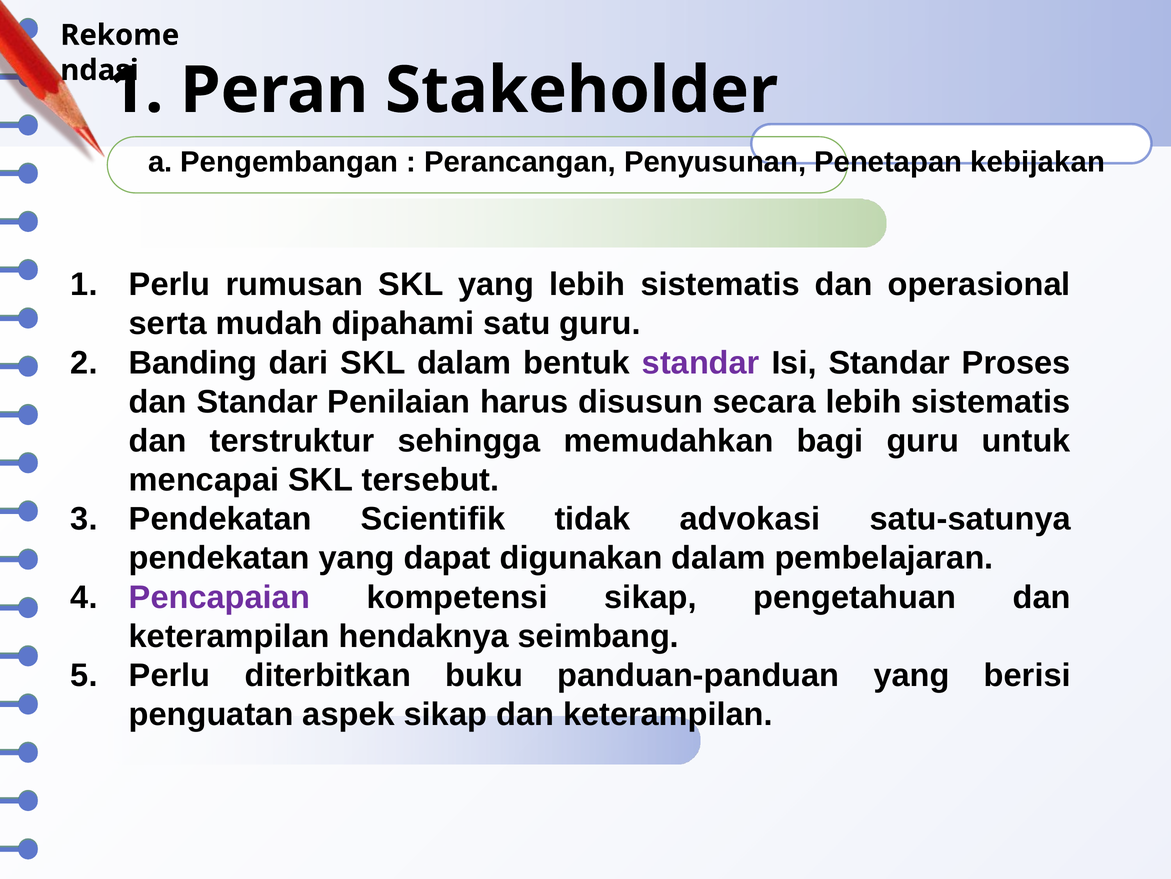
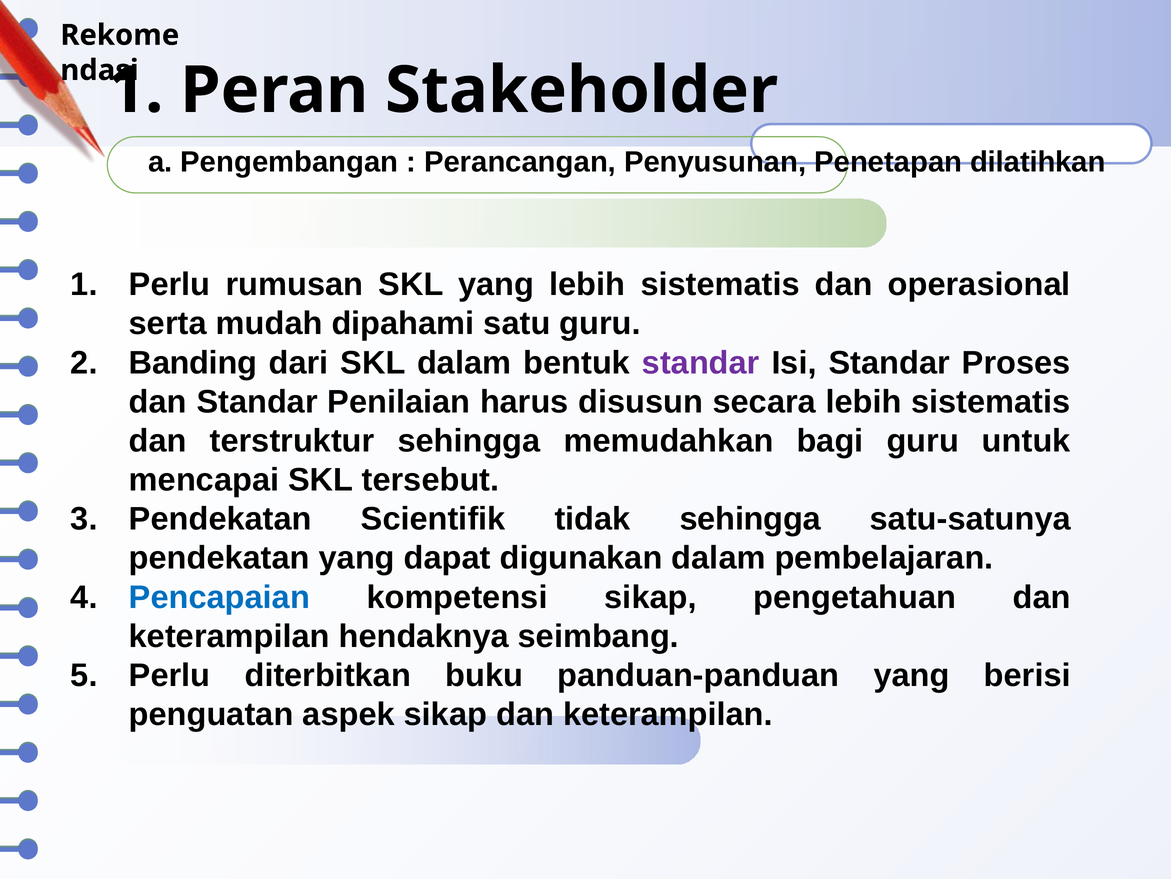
kebijakan: kebijakan -> dilatihkan
tidak advokasi: advokasi -> sehingga
Pencapaian colour: purple -> blue
